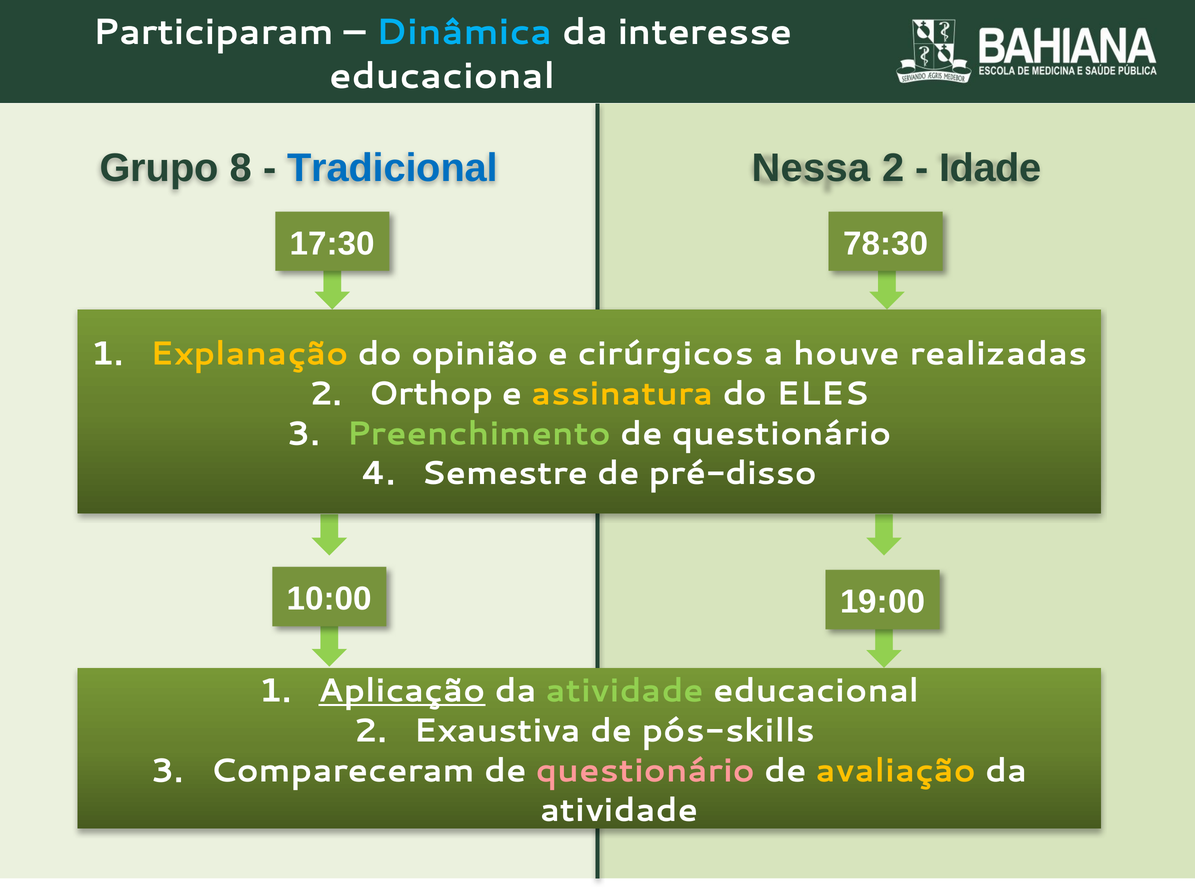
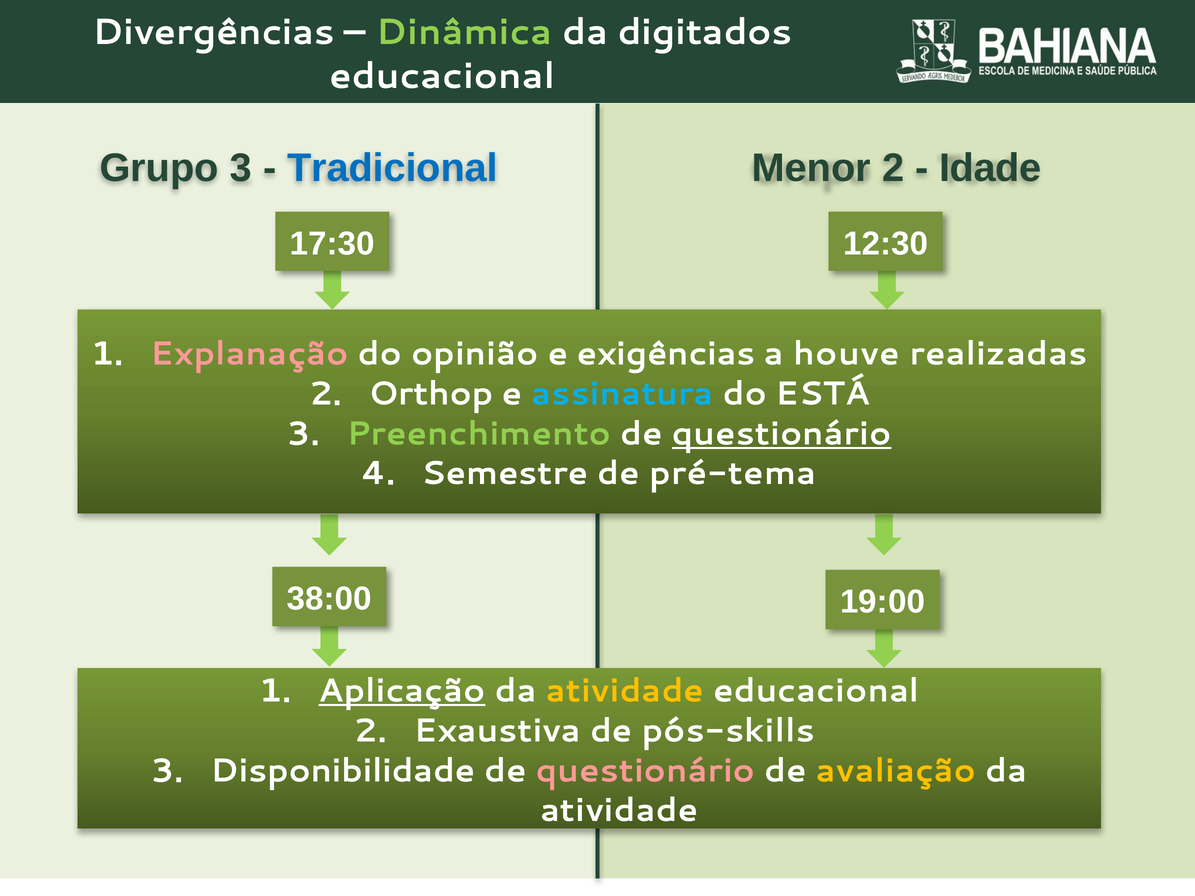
Participaram: Participaram -> Divergências
Dinâmica colour: light blue -> light green
interesse: interesse -> digitados
Grupo 8: 8 -> 3
Nessa: Nessa -> Menor
78:30: 78:30 -> 12:30
Explanação colour: yellow -> pink
cirúrgicos: cirúrgicos -> exigências
assinatura colour: yellow -> light blue
ELES: ELES -> ESTÁ
questionário at (782, 434) underline: none -> present
pré-disso: pré-disso -> pré-tema
10:00: 10:00 -> 38:00
atividade at (625, 691) colour: light green -> yellow
Compareceram: Compareceram -> Disponibilidade
